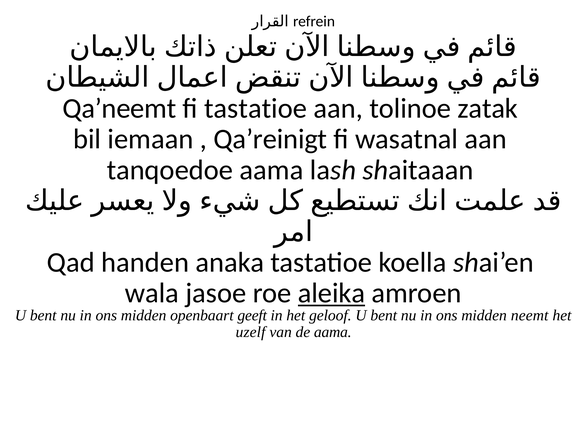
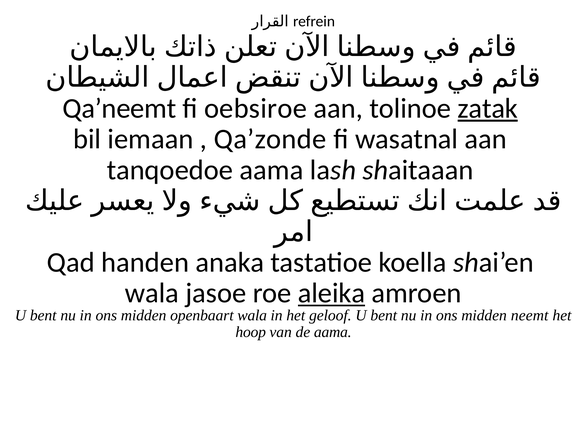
fi tastatioe: tastatioe -> oebsiroe
zatak underline: none -> present
Qa’reinigt: Qa’reinigt -> Qa’zonde
openbaart geeft: geeft -> wala
uzelf: uzelf -> hoop
